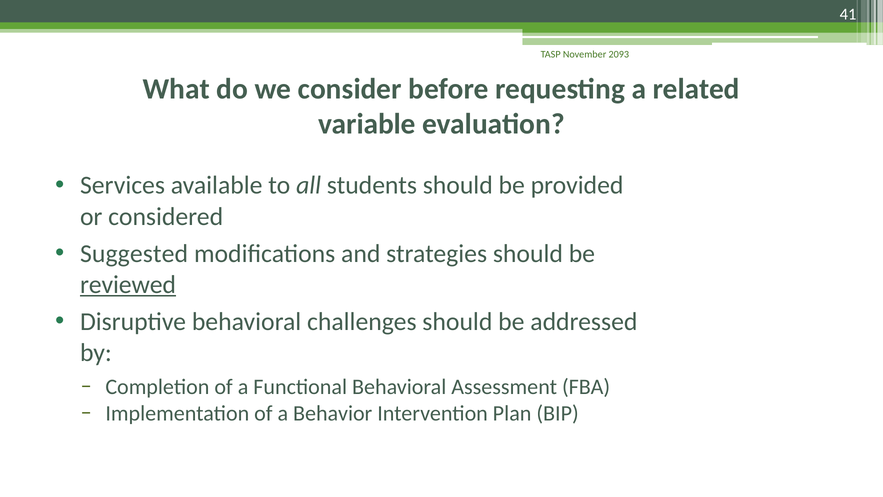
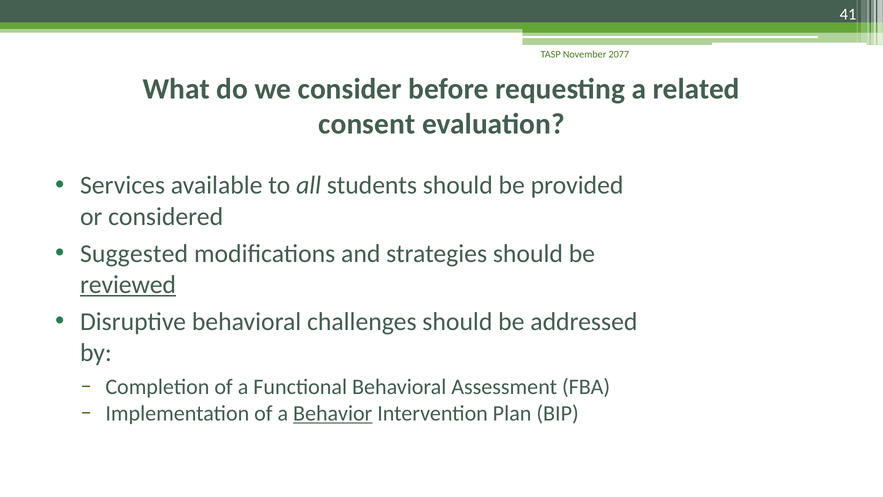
2093: 2093 -> 2077
variable: variable -> consent
Behavior underline: none -> present
